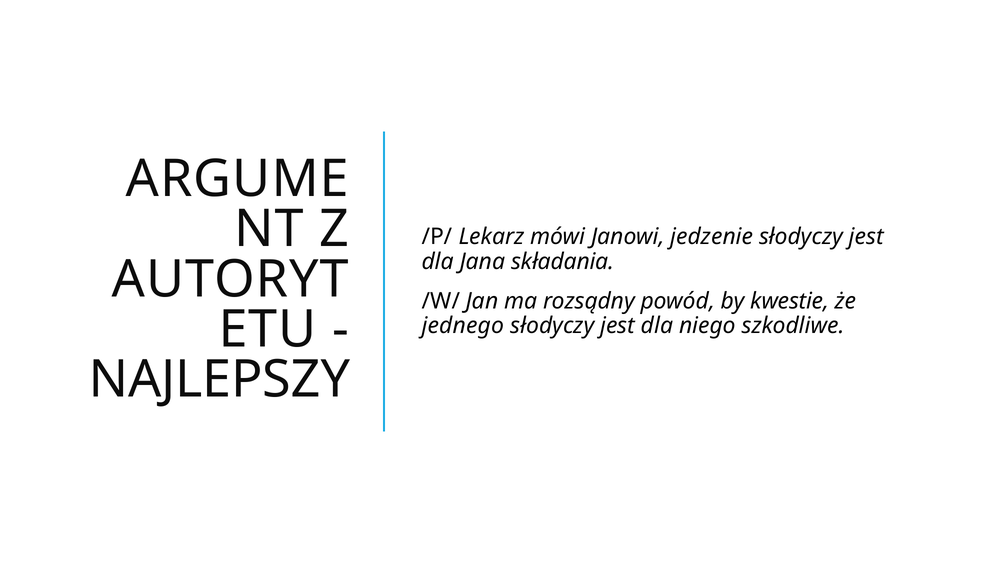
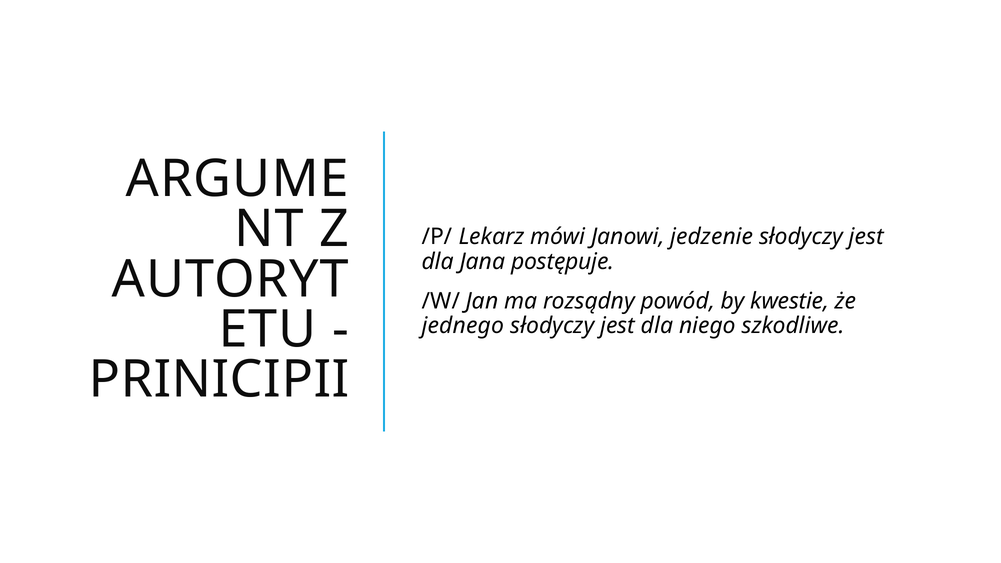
składania: składania -> postępuje
NAJLEPSZY: NAJLEPSZY -> PRINICIPII
